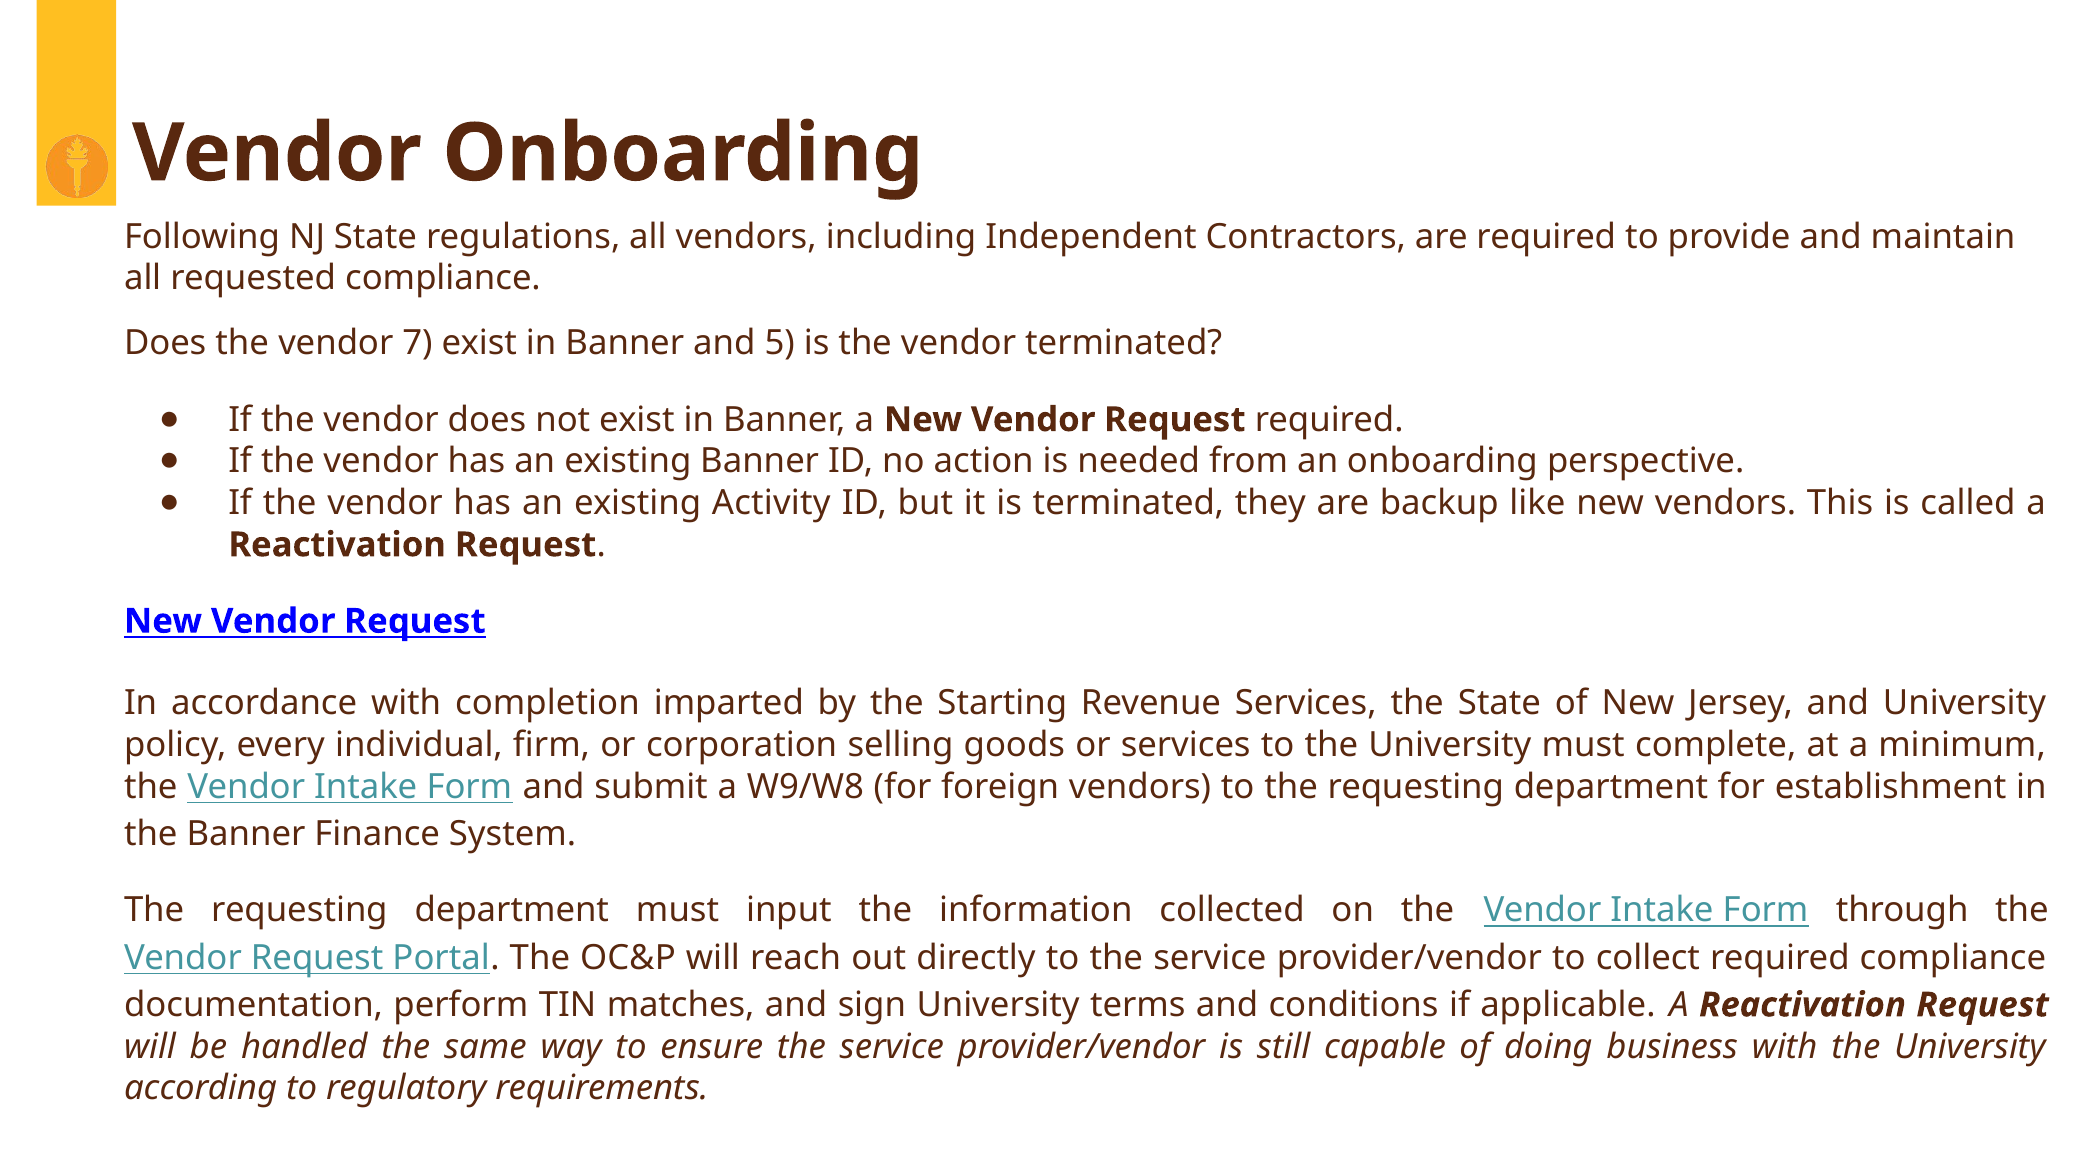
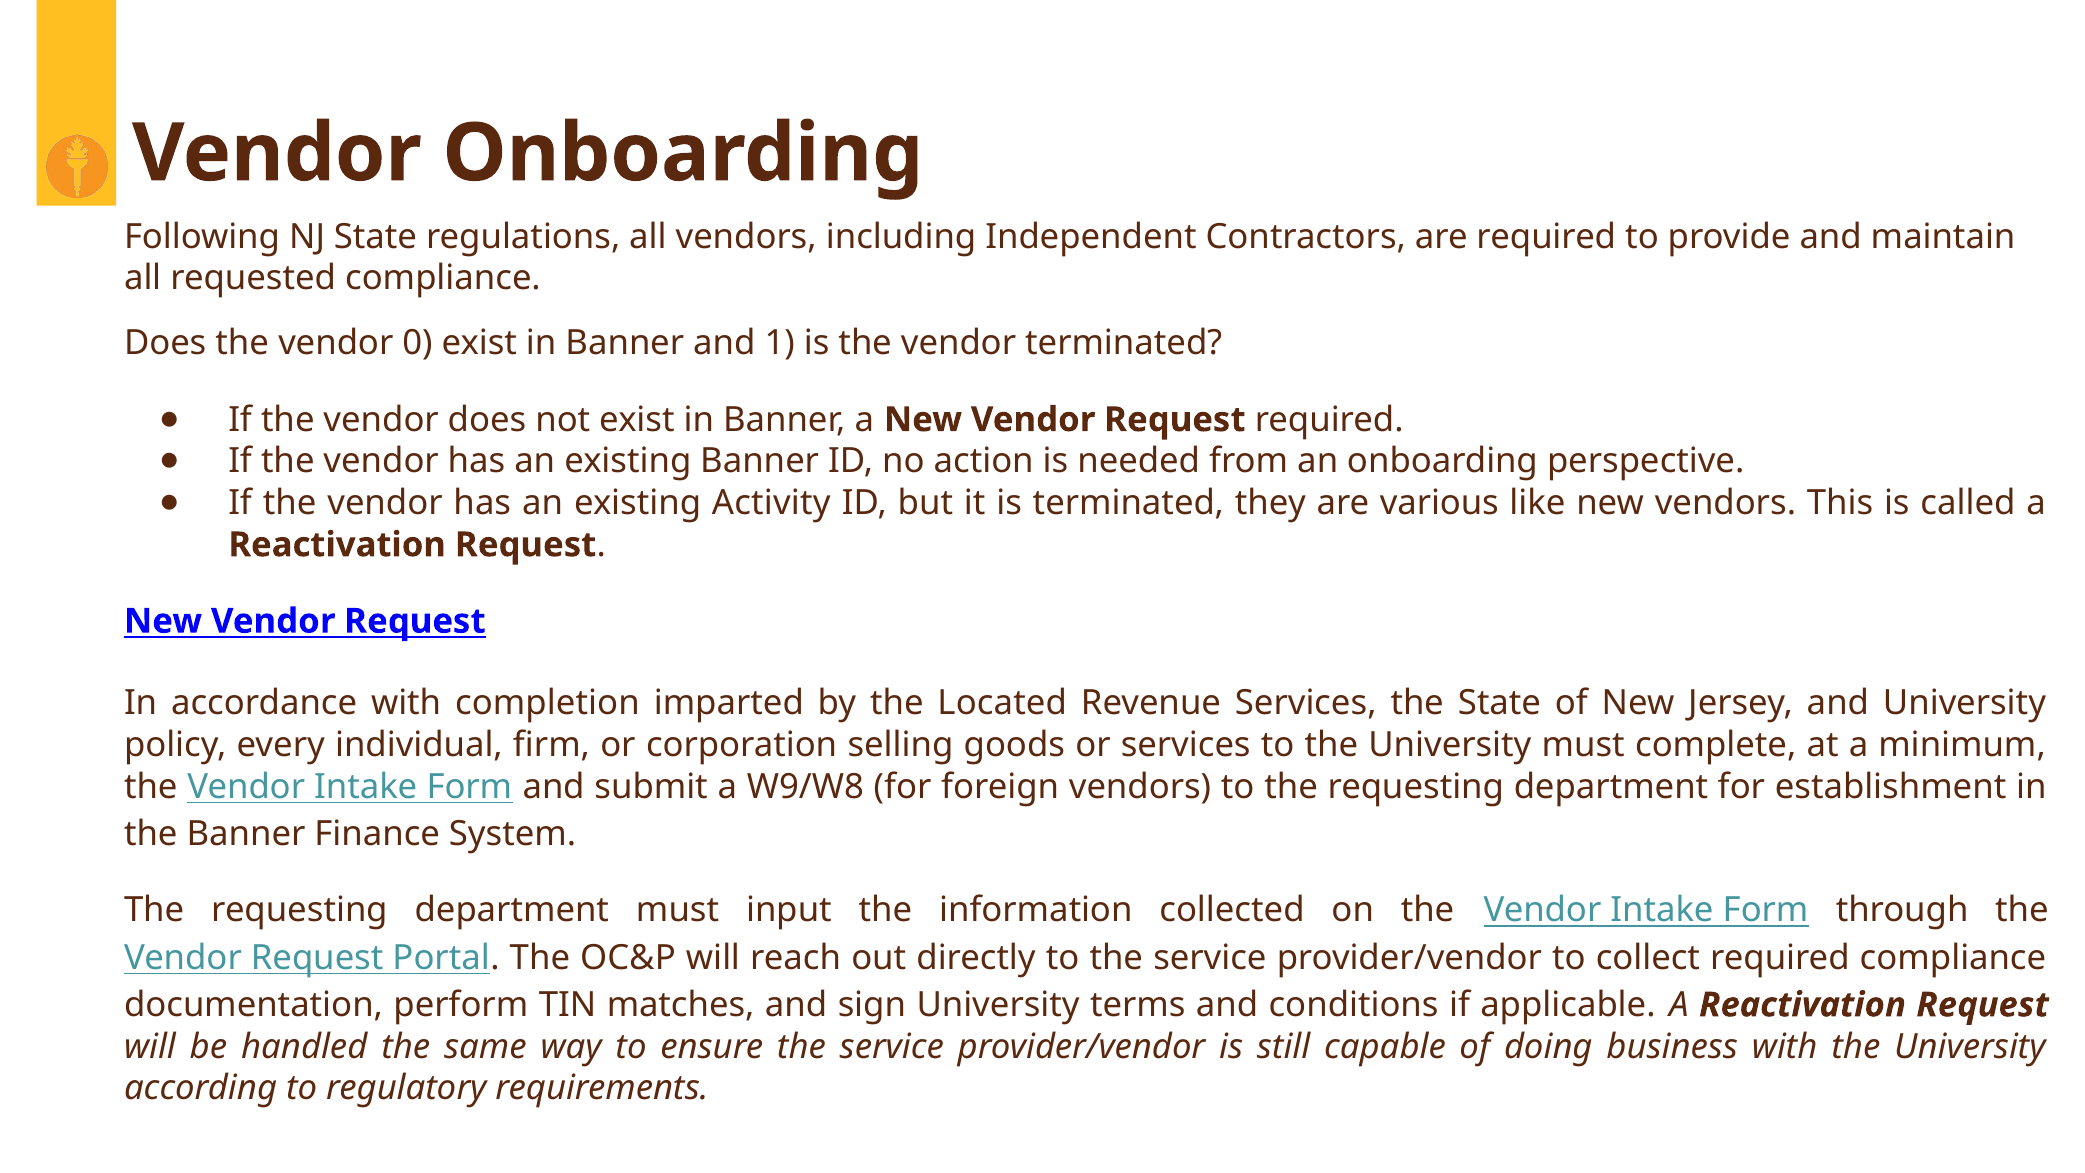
7: 7 -> 0
5: 5 -> 1
backup: backup -> various
Starting: Starting -> Located
